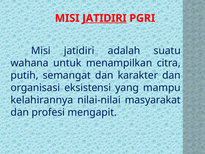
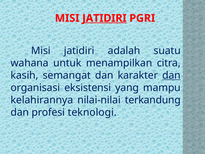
putih: putih -> kasih
dan at (171, 75) underline: none -> present
masyarakat: masyarakat -> terkandung
mengapit: mengapit -> teknologi
